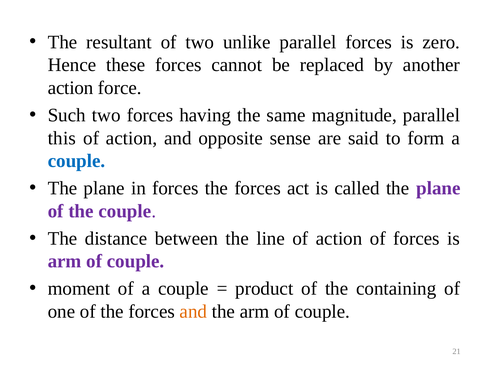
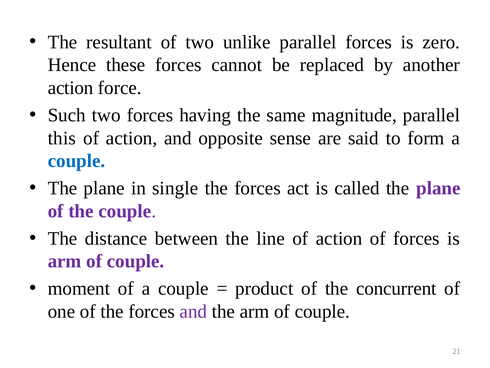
in forces: forces -> single
containing: containing -> concurrent
and at (193, 311) colour: orange -> purple
